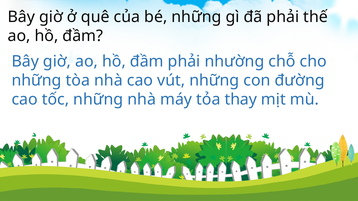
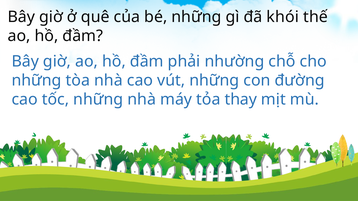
đã phải: phải -> khói
